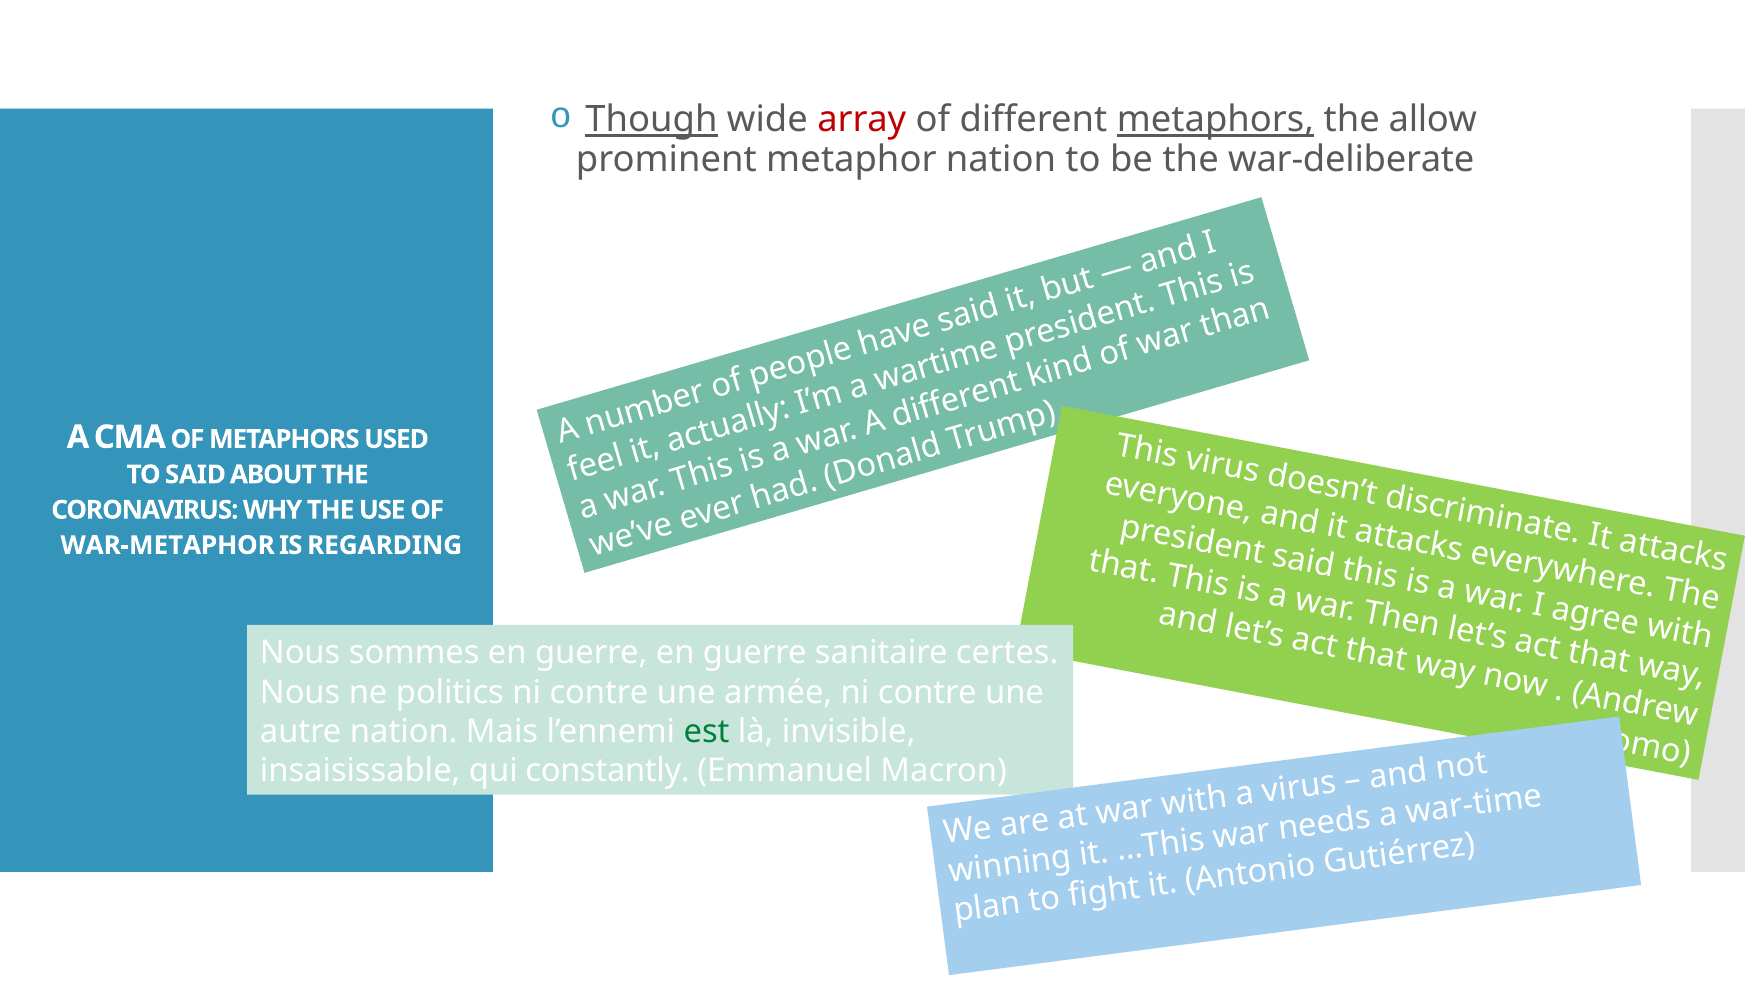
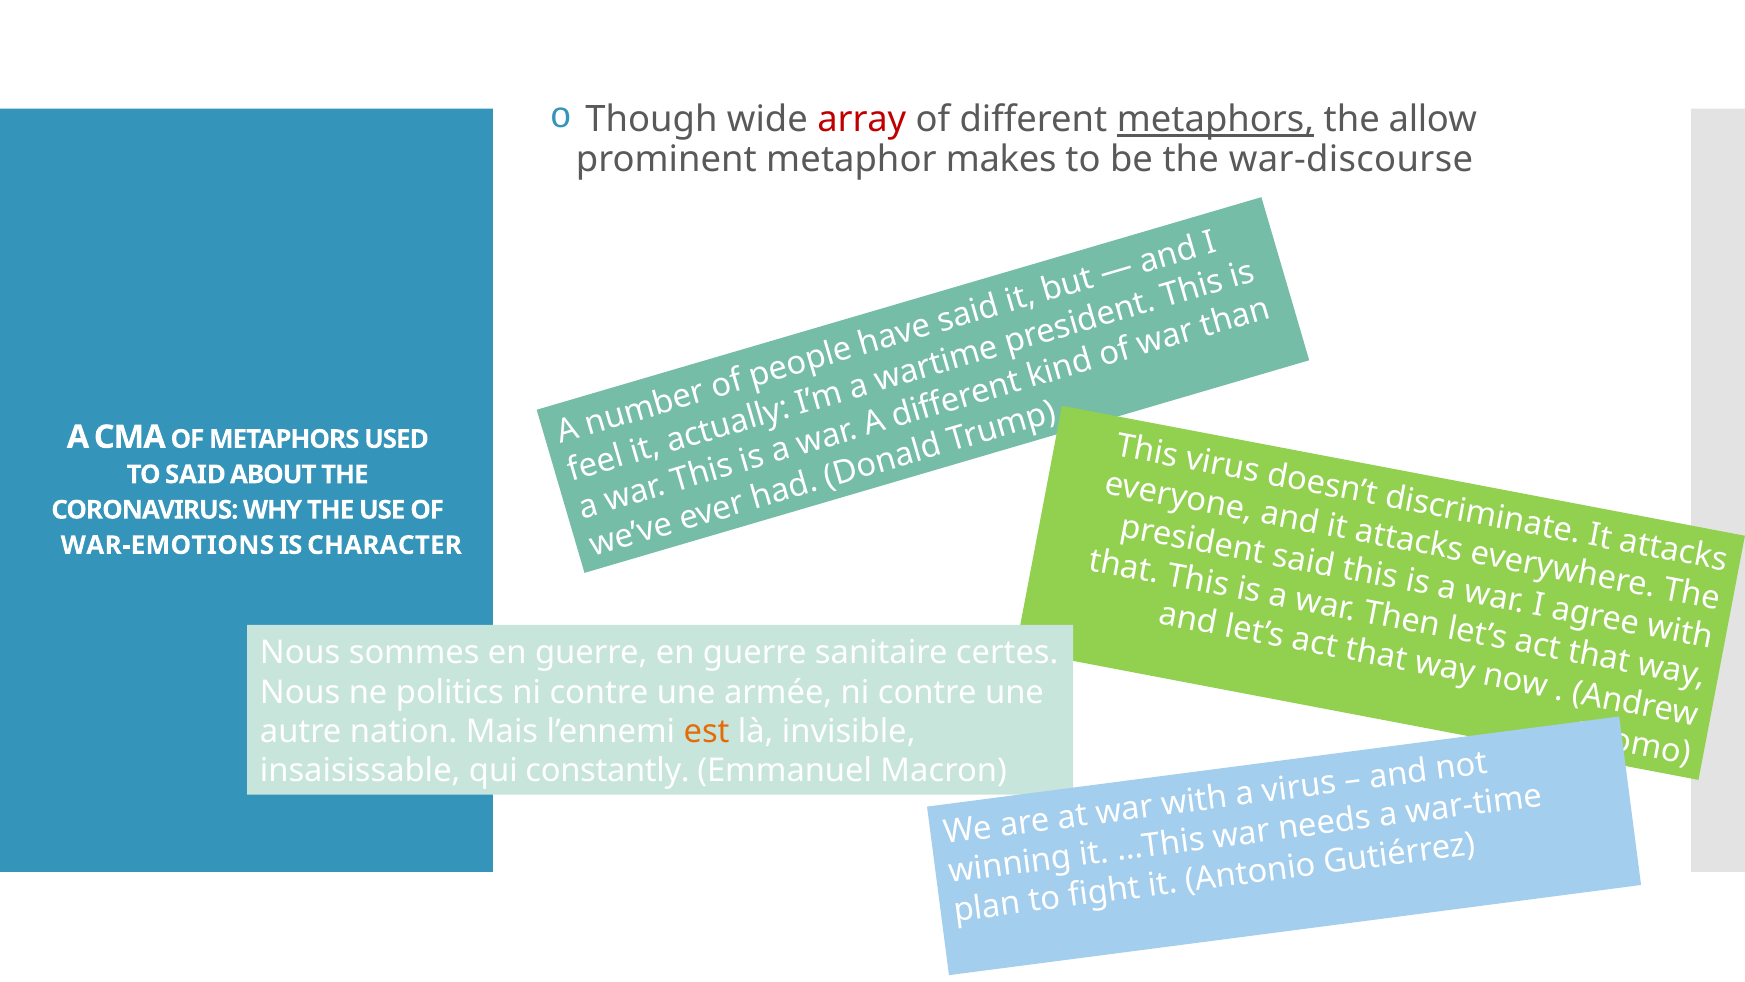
Though underline: present -> none
metaphor nation: nation -> makes
war-deliberate: war-deliberate -> war-discourse
WAR-METAPHOR: WAR-METAPHOR -> WAR-EMOTIONS
REGARDING: REGARDING -> CHARACTER
est colour: green -> orange
